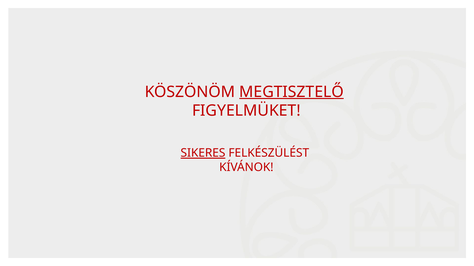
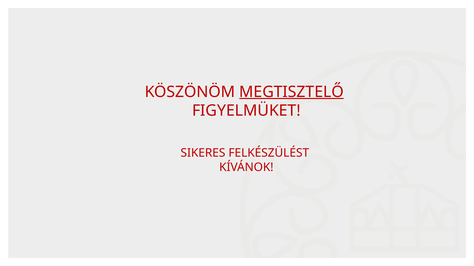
SIKERES underline: present -> none
